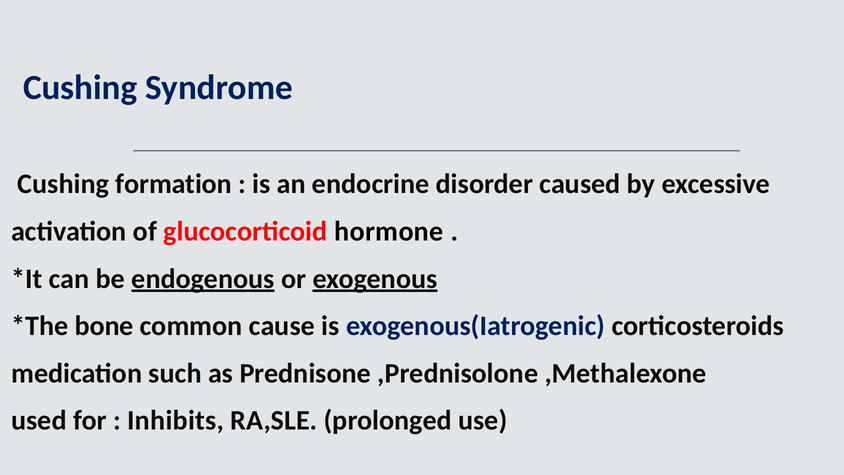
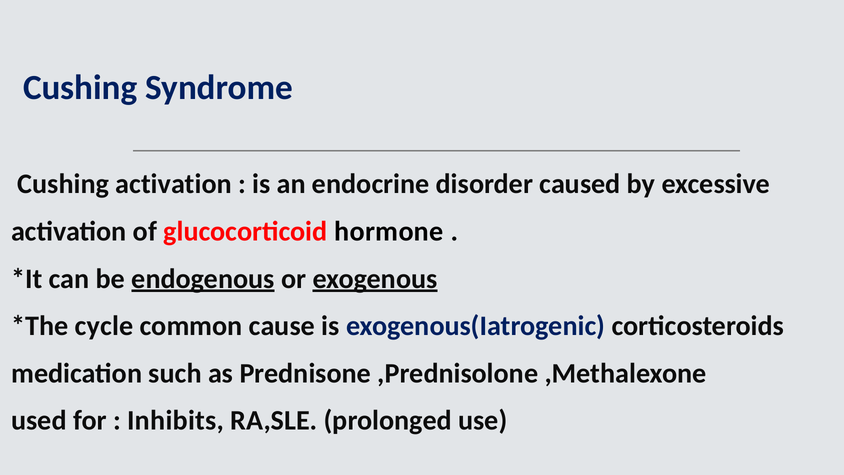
Cushing formation: formation -> activation
bone: bone -> cycle
